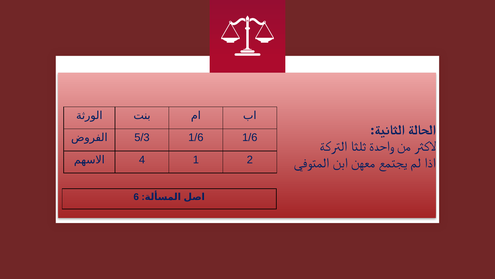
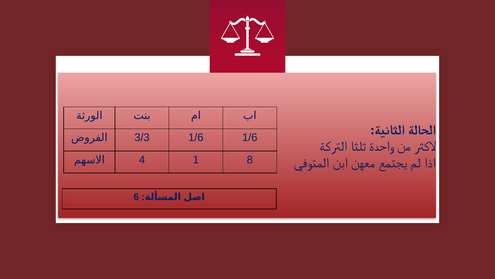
5/3: 5/3 -> 3/3
2: 2 -> 8
